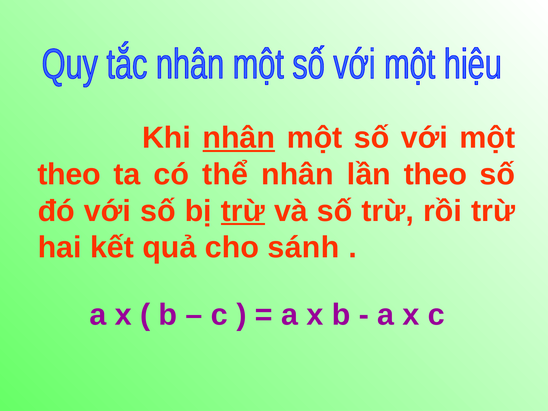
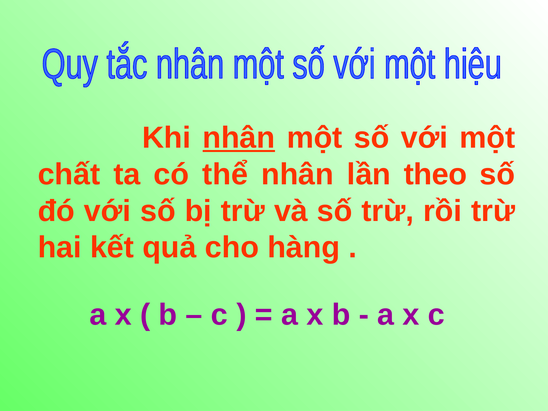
theo at (69, 174): theo -> chất
trừ at (243, 211) underline: present -> none
sánh: sánh -> hàng
